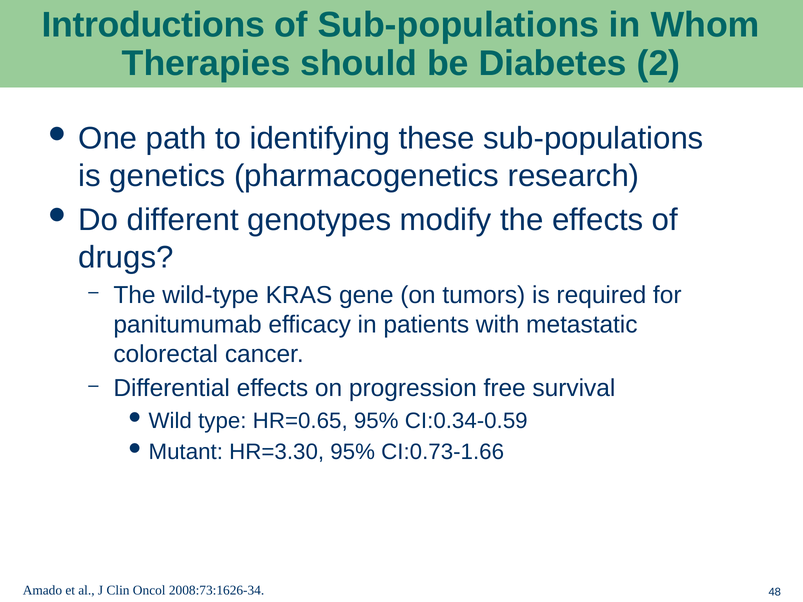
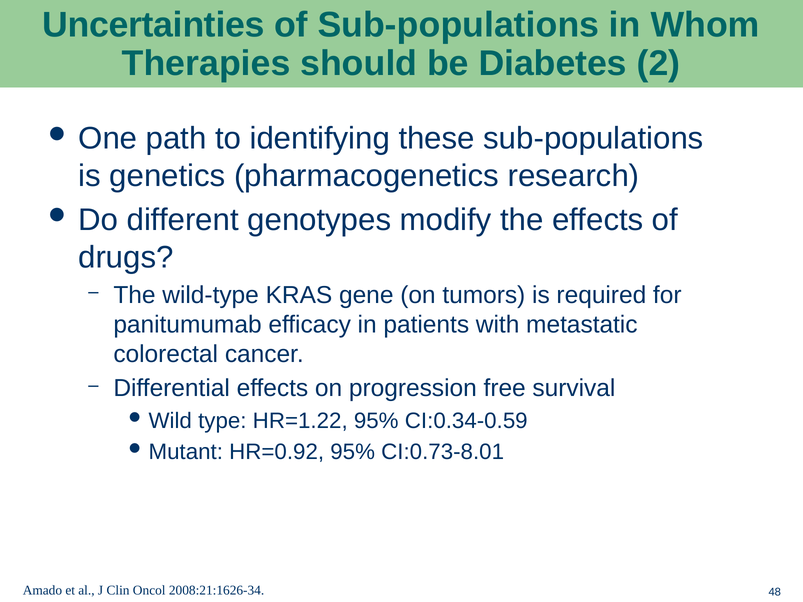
Introductions: Introductions -> Uncertainties
HR=0.65: HR=0.65 -> HR=1.22
HR=3.30: HR=3.30 -> HR=0.92
CI:0.73-1.66: CI:0.73-1.66 -> CI:0.73-8.01
2008:73:1626-34: 2008:73:1626-34 -> 2008:21:1626-34
